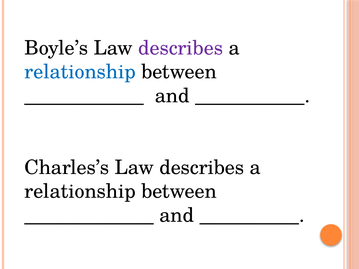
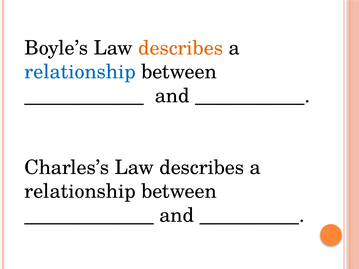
describes at (181, 48) colour: purple -> orange
